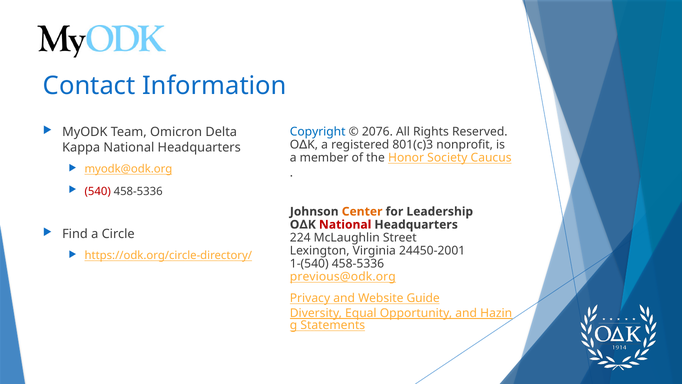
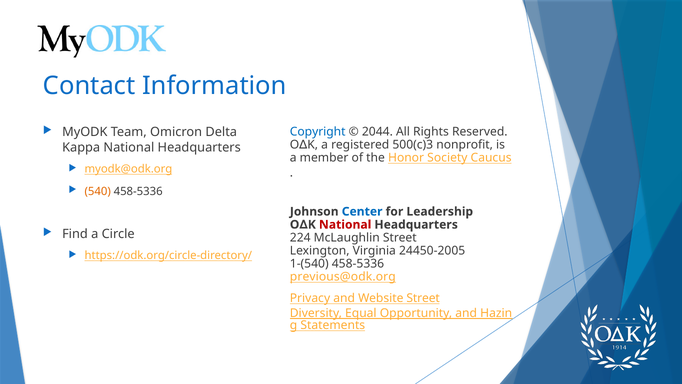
2076: 2076 -> 2044
801(c)3: 801(c)3 -> 500(c)3
540 colour: red -> orange
Center colour: orange -> blue
24450-2001: 24450-2001 -> 24450-2005
Website Guide: Guide -> Street
